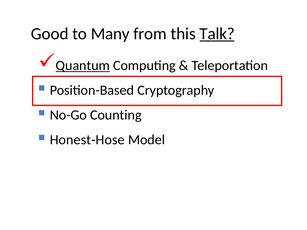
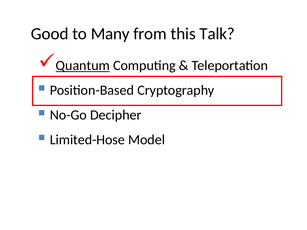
Talk underline: present -> none
Counting: Counting -> Decipher
Honest-Hose: Honest-Hose -> Limited-Hose
